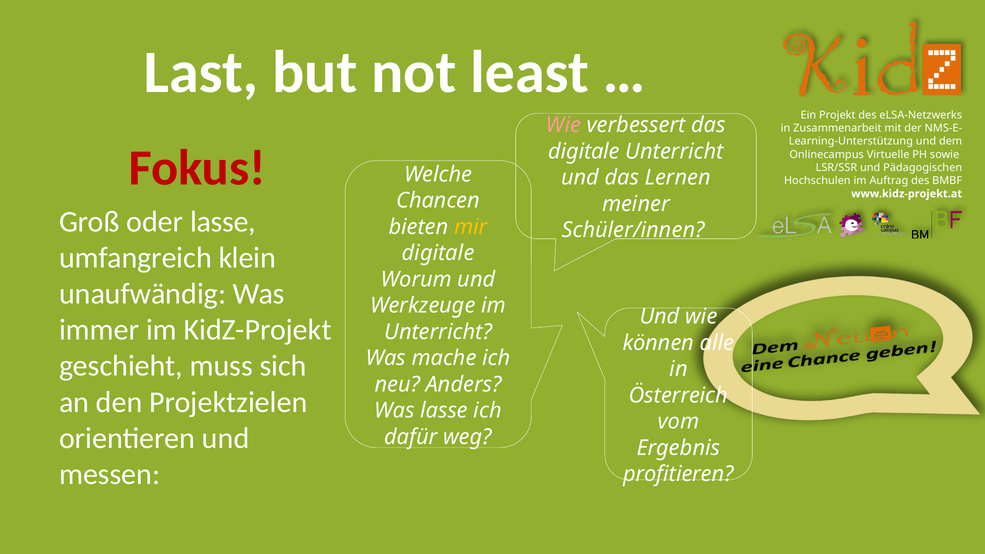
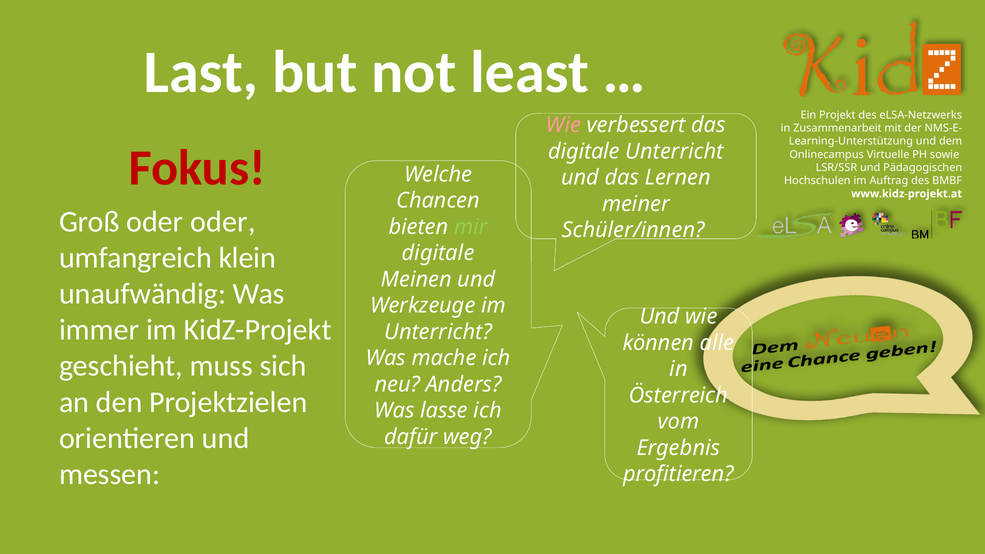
oder lasse: lasse -> oder
mir colour: yellow -> light green
Worum: Worum -> Meinen
